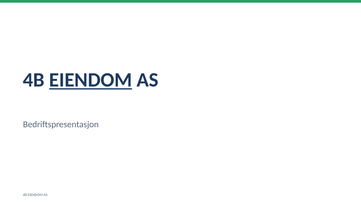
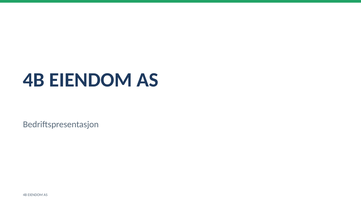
EIENDOM at (91, 80) underline: present -> none
